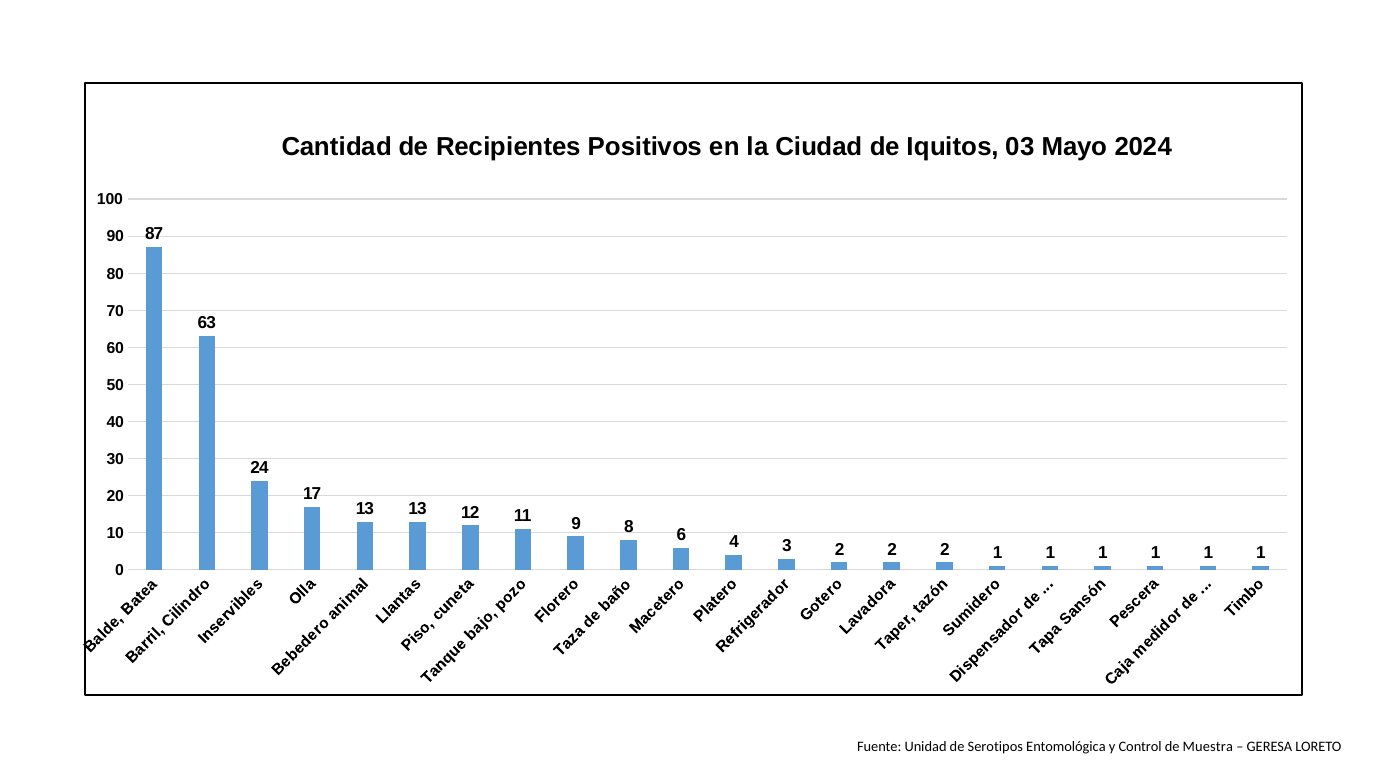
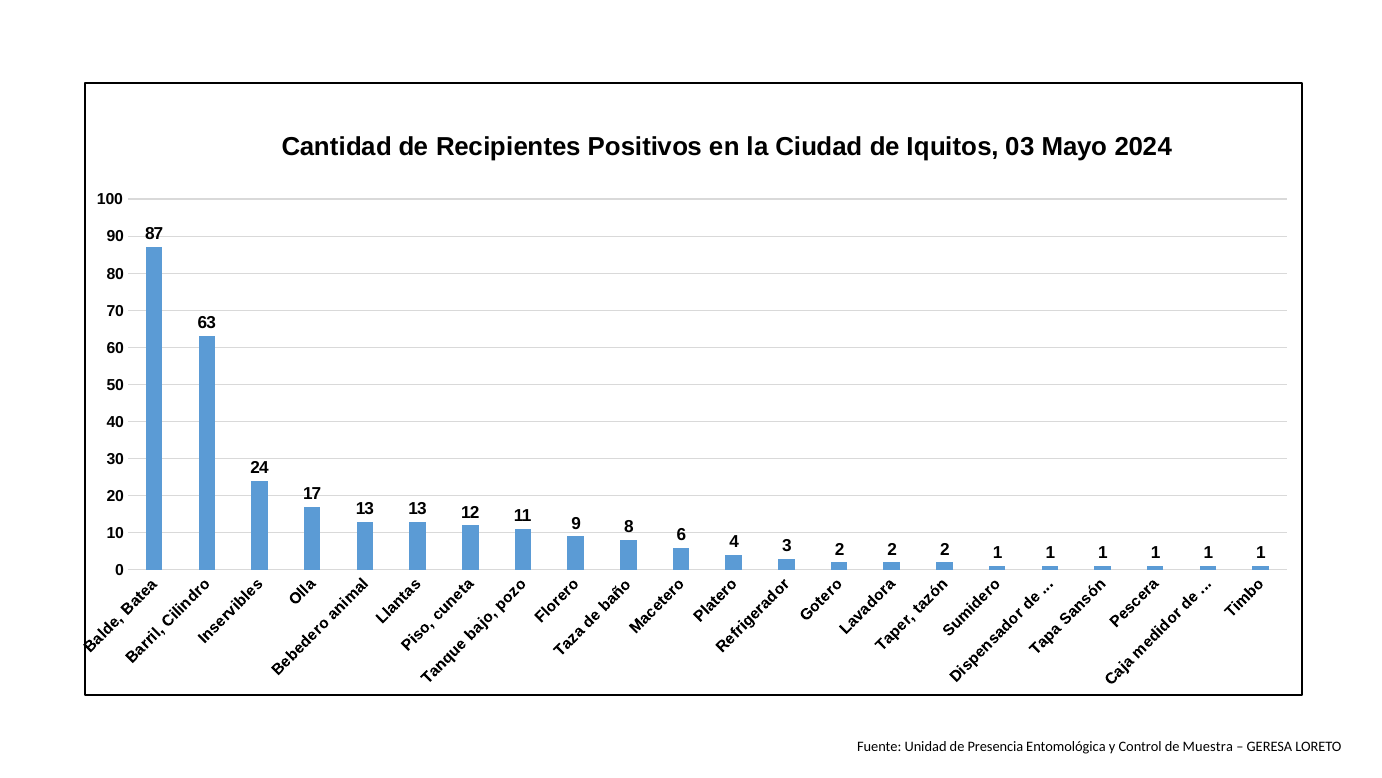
Serotipos: Serotipos -> Presencia
